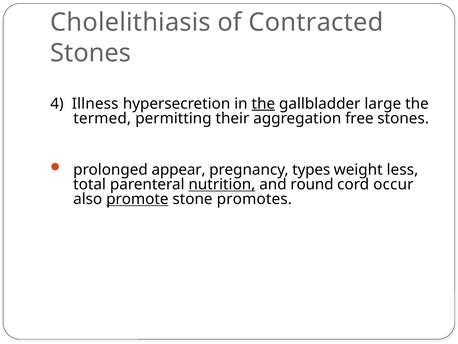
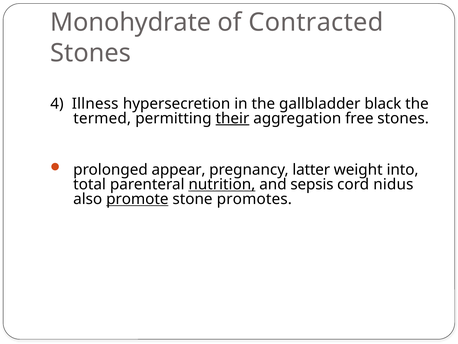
Cholelithiasis: Cholelithiasis -> Monohydrate
the at (263, 103) underline: present -> none
large: large -> black
their underline: none -> present
types: types -> latter
less: less -> into
round: round -> sepsis
occur: occur -> nidus
